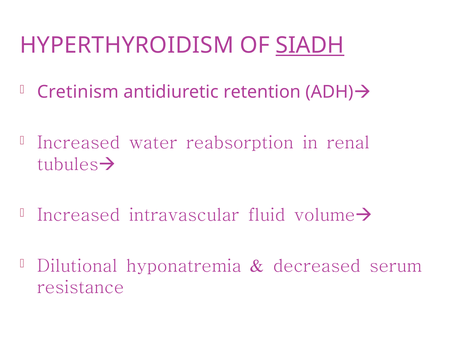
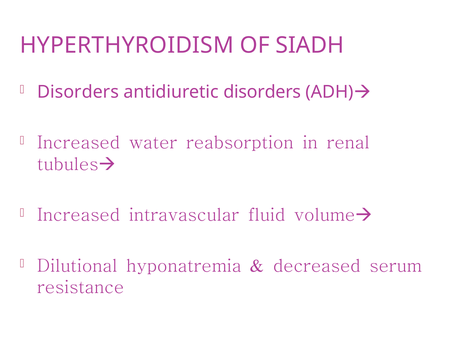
SIADH underline: present -> none
Cretinism at (78, 92): Cretinism -> Disorders
antidiuretic retention: retention -> disorders
